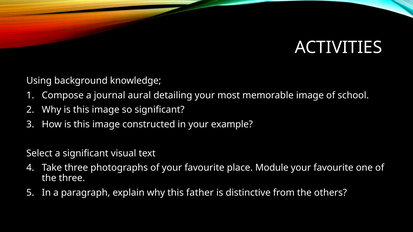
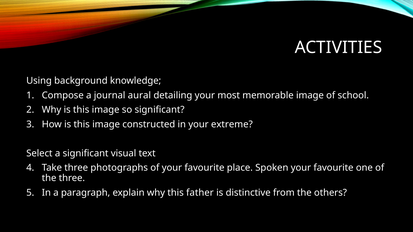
example: example -> extreme
Module: Module -> Spoken
